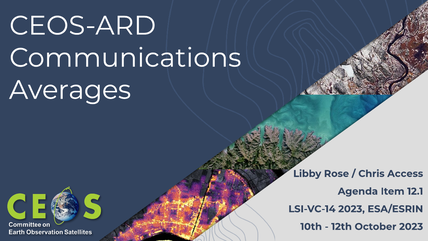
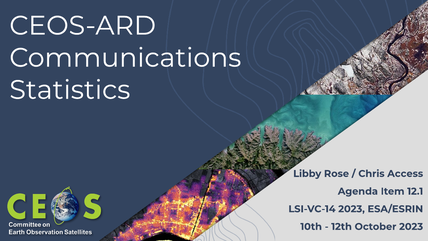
Averages: Averages -> Statistics
